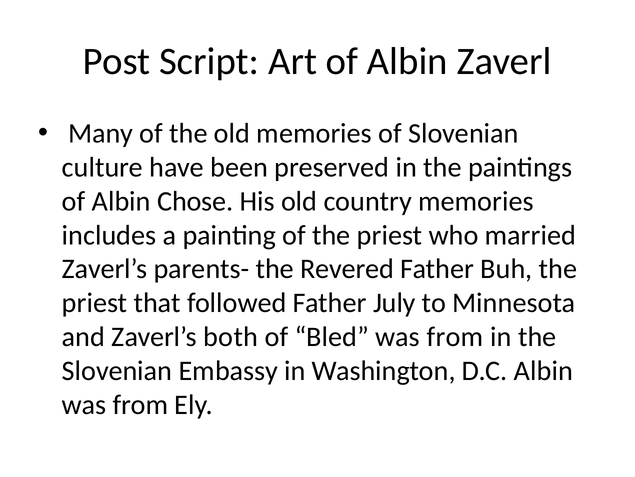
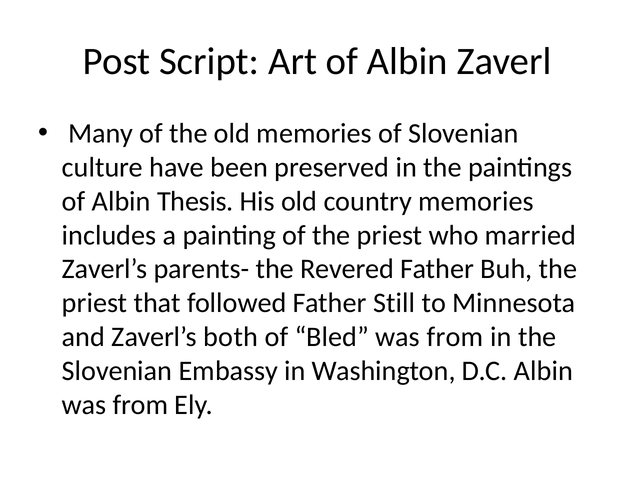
Chose: Chose -> Thesis
July: July -> Still
